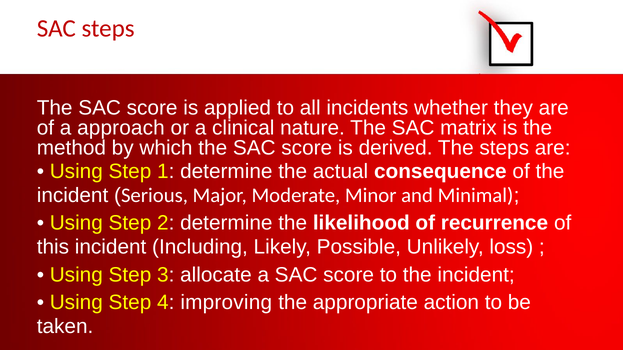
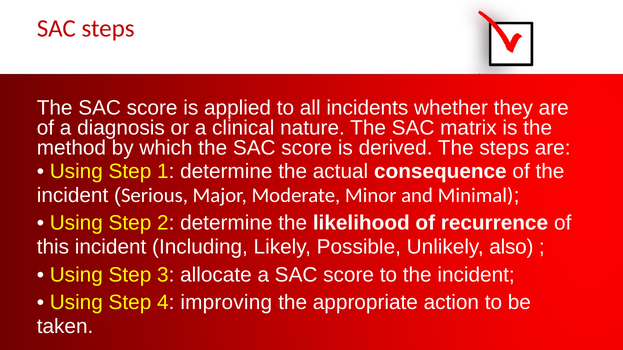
approach: approach -> diagnosis
loss: loss -> also
